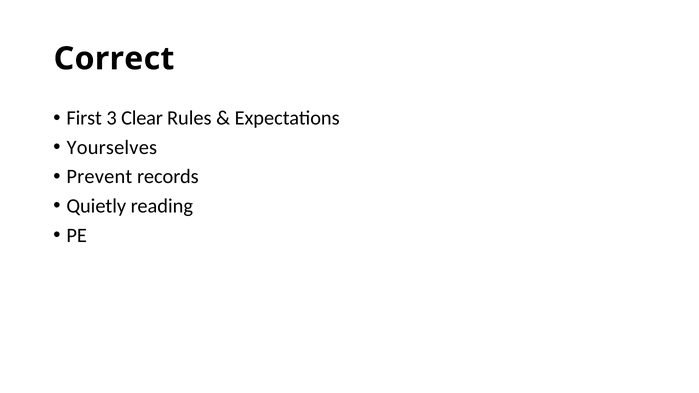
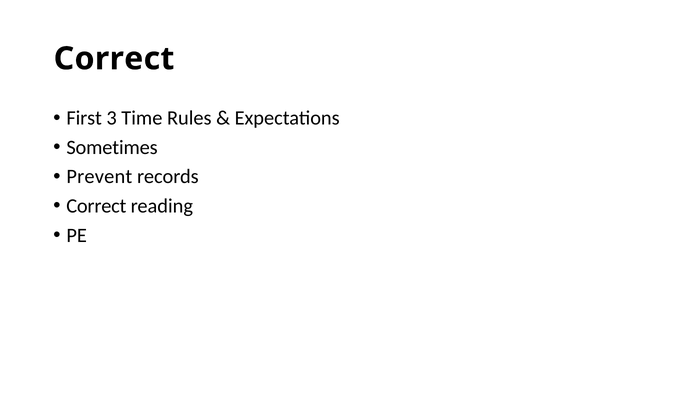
Clear: Clear -> Time
Yourselves: Yourselves -> Sometimes
Quietly at (96, 206): Quietly -> Correct
